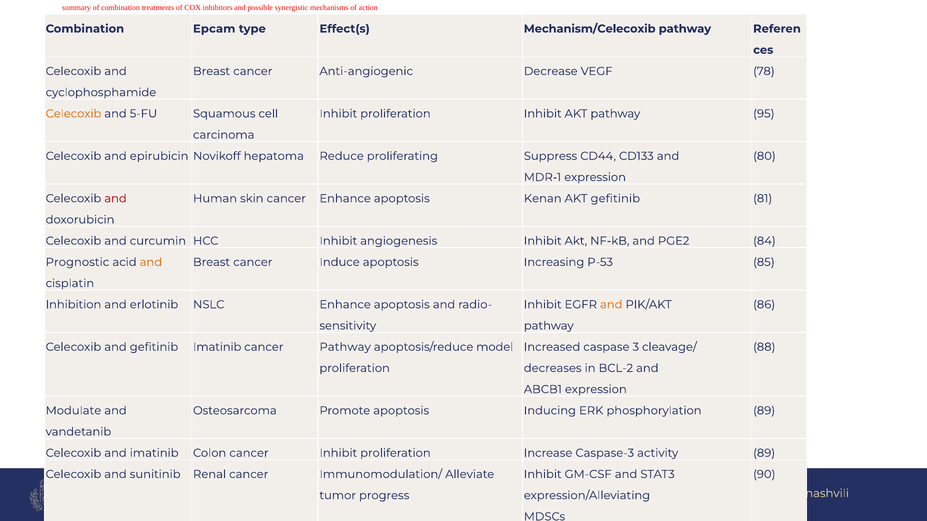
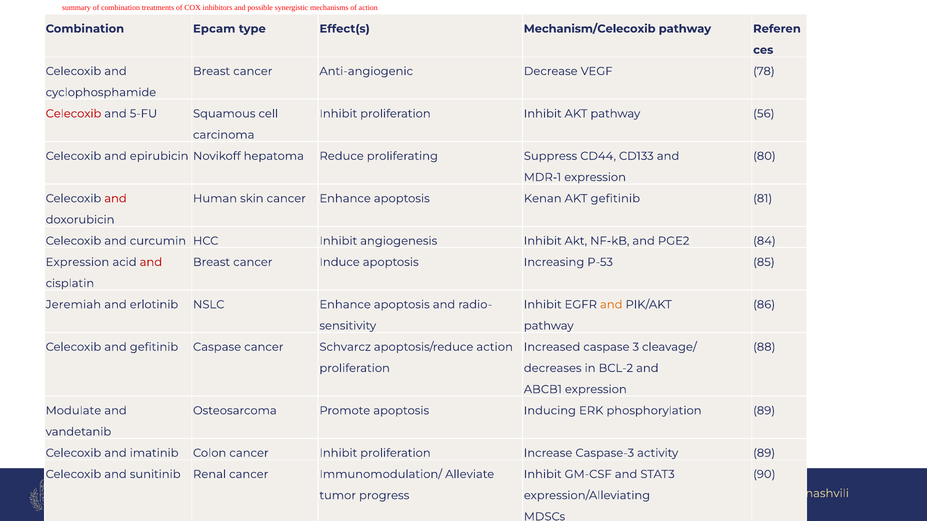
Celecoxib at (73, 114) colour: orange -> red
95: 95 -> 56
Prognostic at (77, 262): Prognostic -> Expression
and at (151, 262) colour: orange -> red
Inhibition: Inhibition -> Jeremiah
gefitinib Imatinib: Imatinib -> Caspase
cancer Pathway: Pathway -> Schvarcz
apoptosis/reduce model: model -> action
